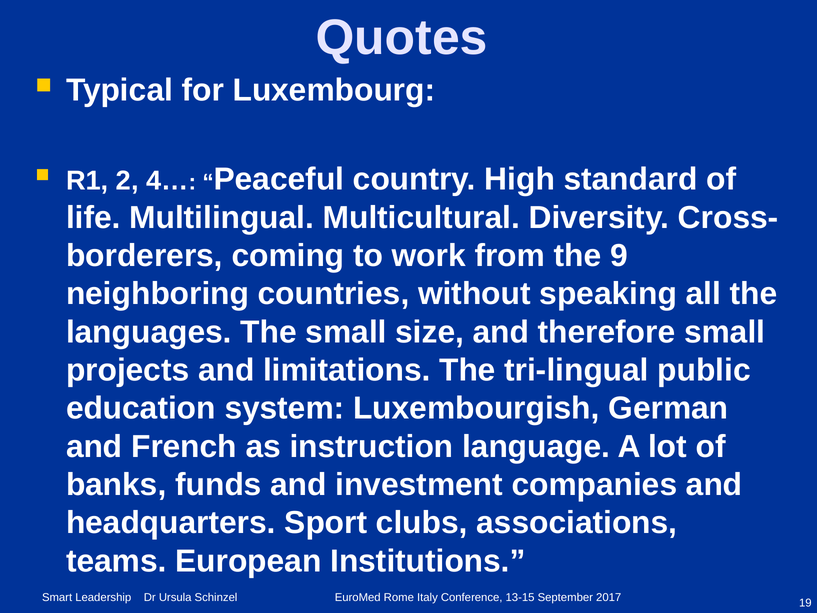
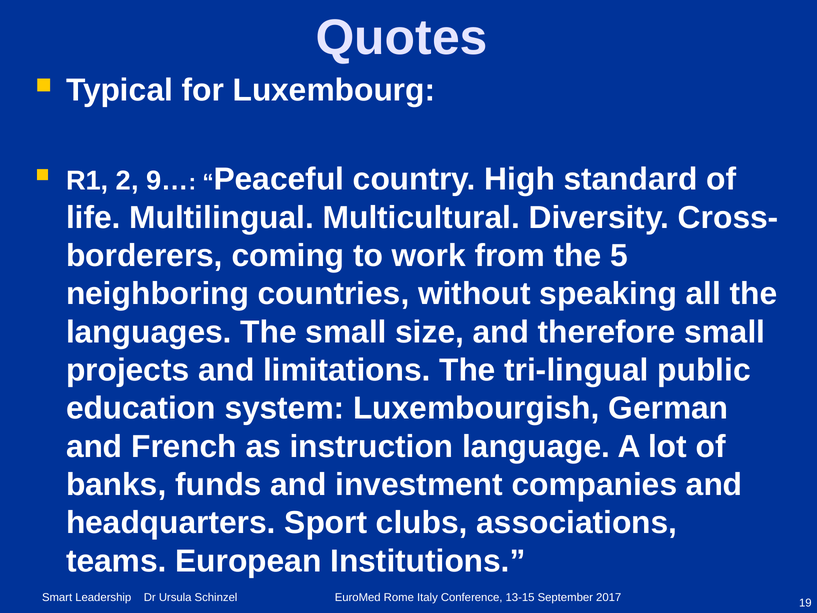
4…: 4… -> 9…
9: 9 -> 5
